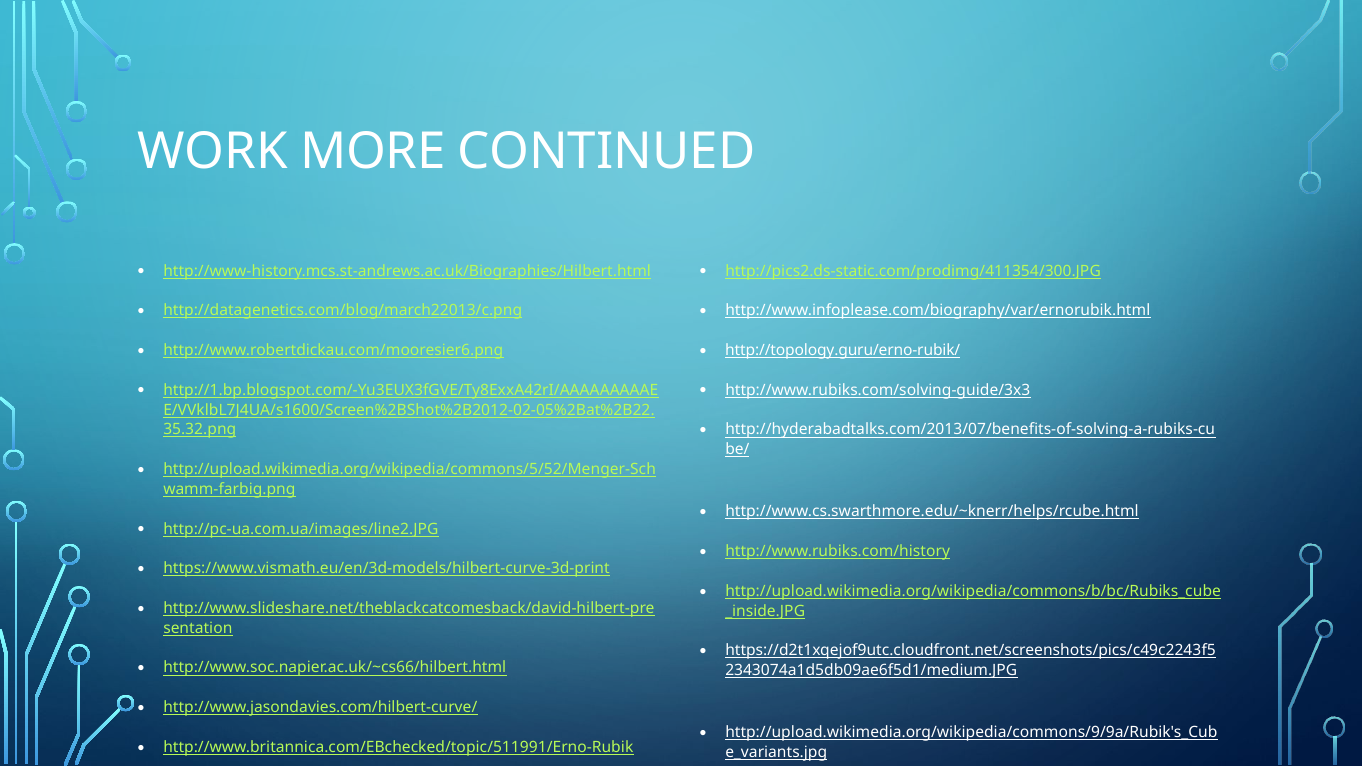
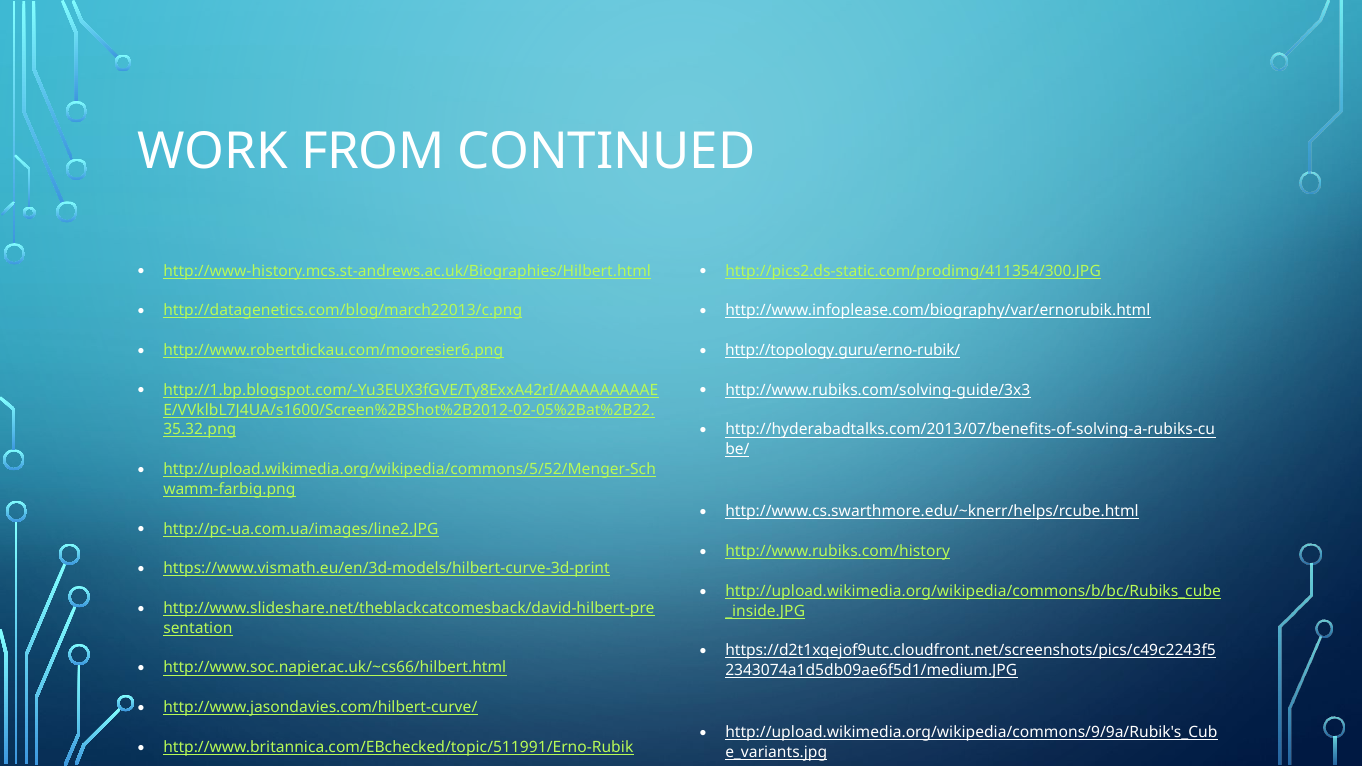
MORE: MORE -> FROM
